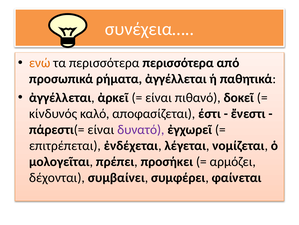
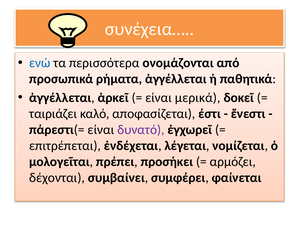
ενώ colour: orange -> blue
περισσότερα περισσότερα: περισσότερα -> ονομάζονται
πιθανό: πιθανό -> μερικά
κίνδυνός: κίνδυνός -> ταιριάζει
